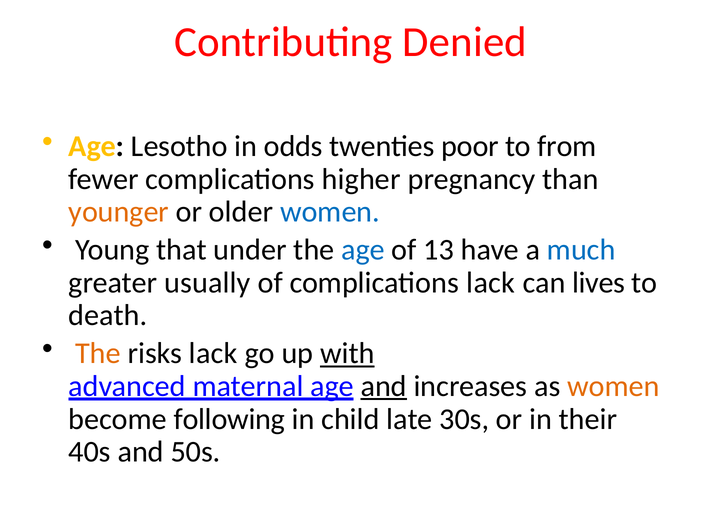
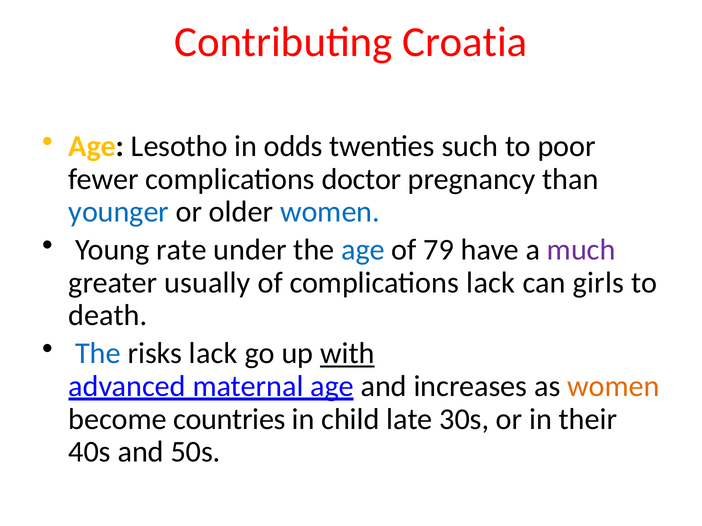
Denied: Denied -> Croatia
poor: poor -> such
from: from -> poor
higher: higher -> doctor
younger colour: orange -> blue
that: that -> rate
13: 13 -> 79
much colour: blue -> purple
lives: lives -> girls
The at (98, 354) colour: orange -> blue
and at (384, 387) underline: present -> none
following: following -> countries
